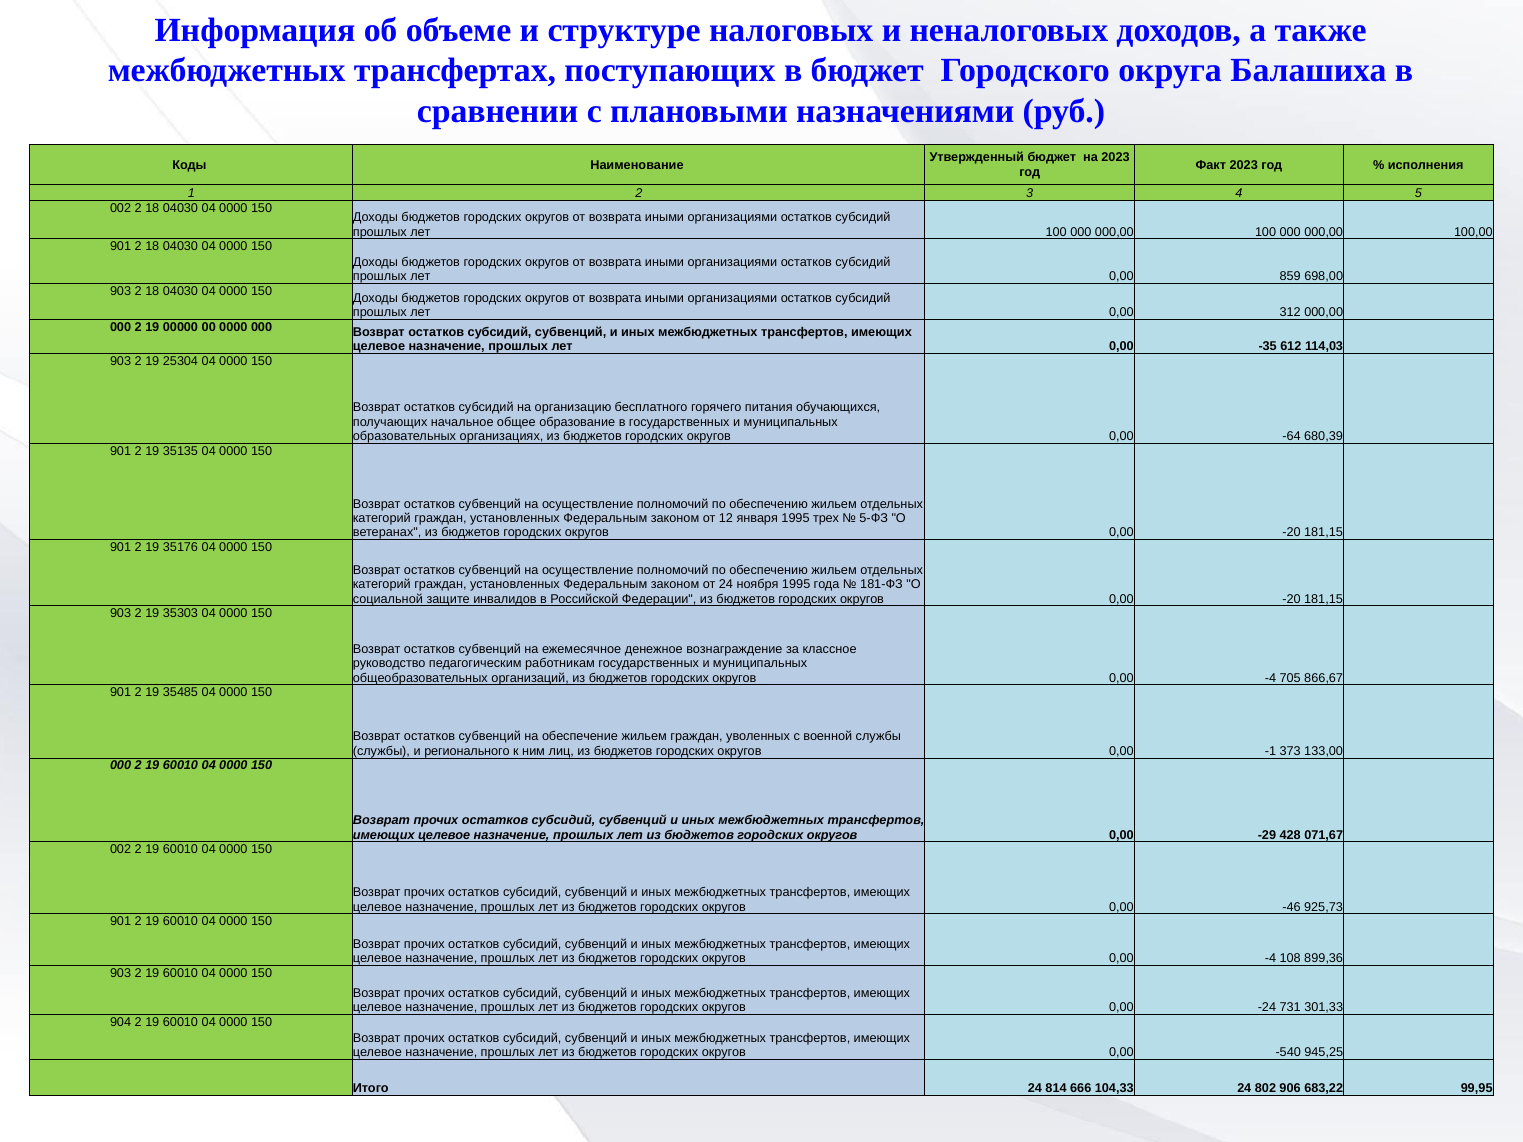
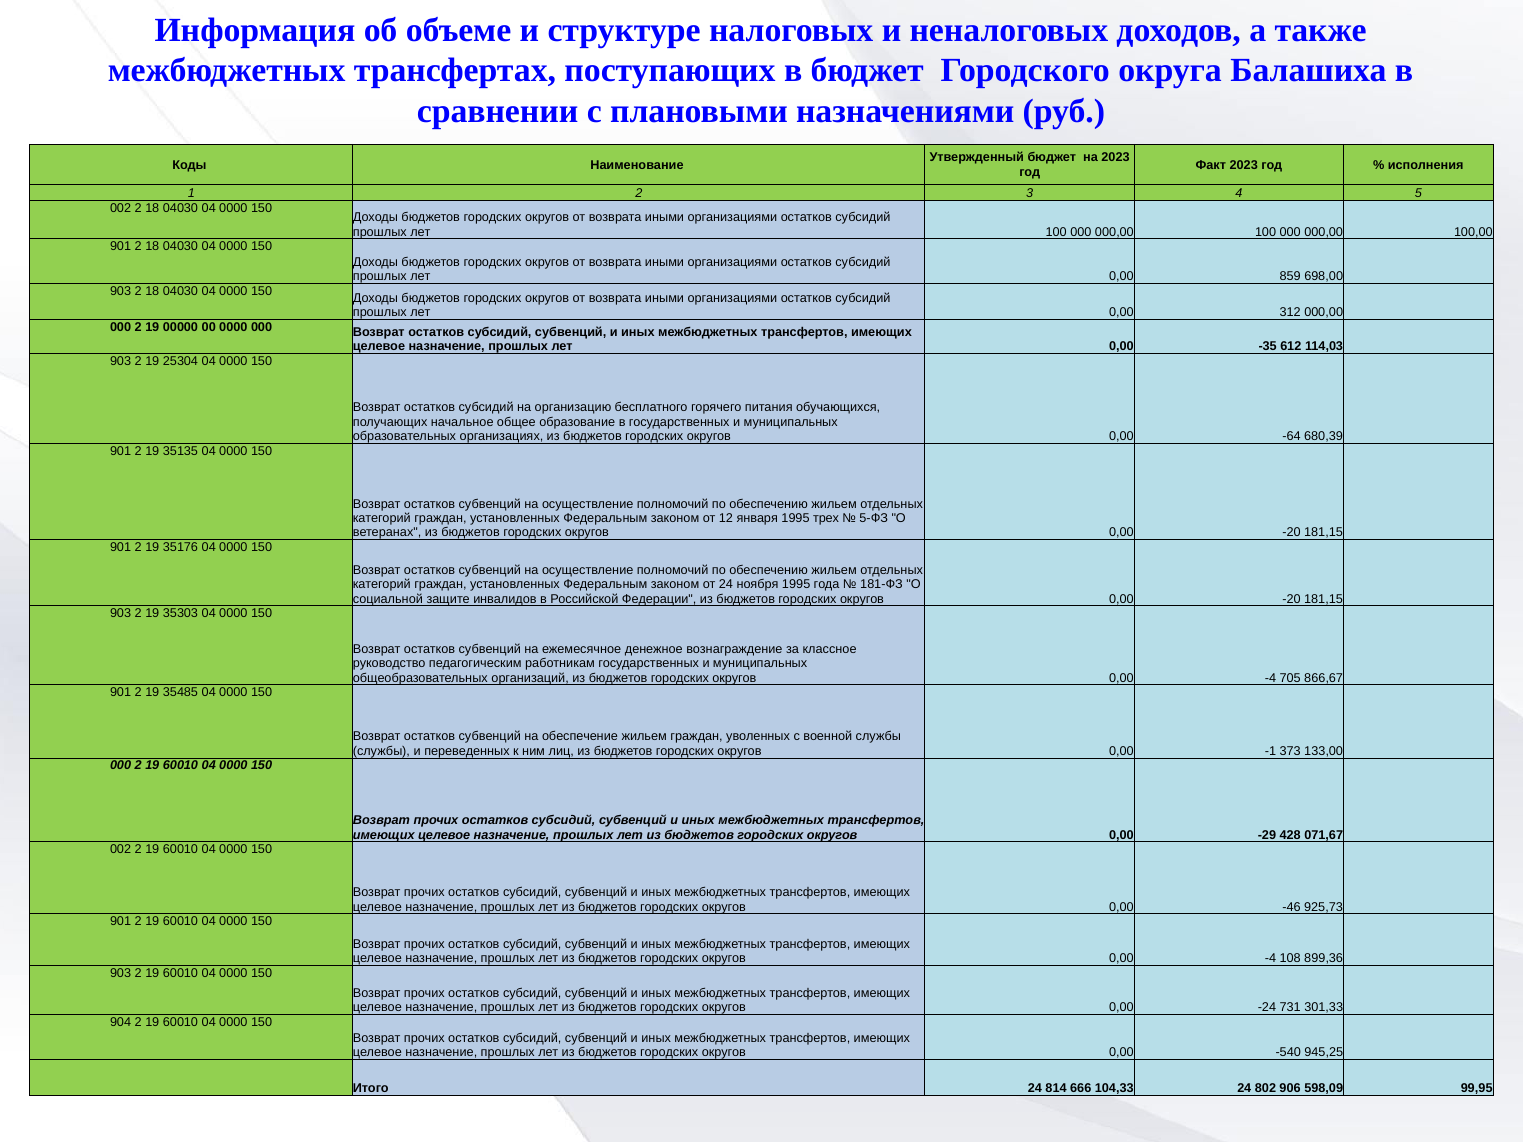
регионального: регионального -> переведенных
683,22: 683,22 -> 598,09
